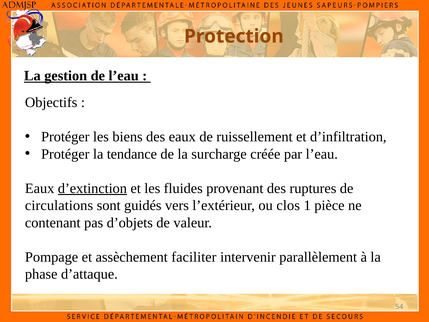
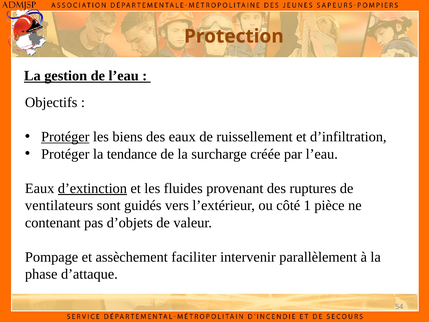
Protéger at (65, 137) underline: none -> present
circulations: circulations -> ventilateurs
clos: clos -> côté
